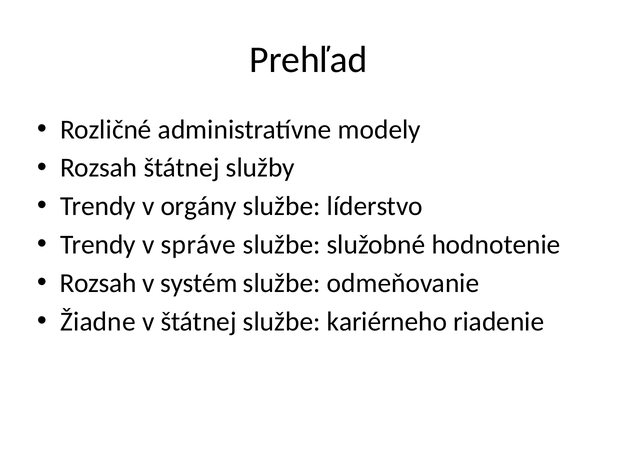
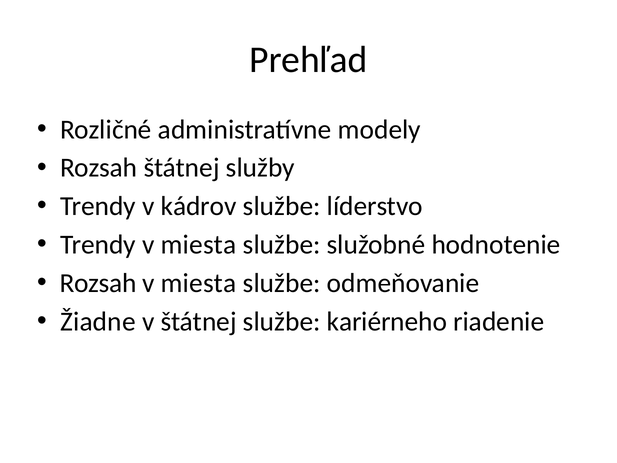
orgány: orgány -> kádrov
Trendy v správe: správe -> miesta
systém at (199, 283): systém -> miesta
